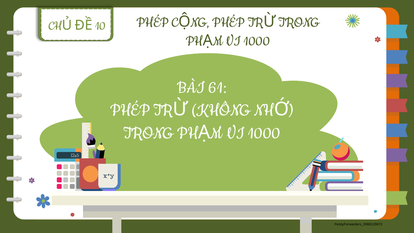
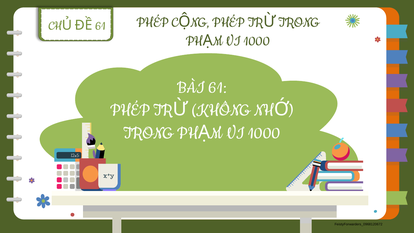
10 at (100, 25): 10 -> 61
